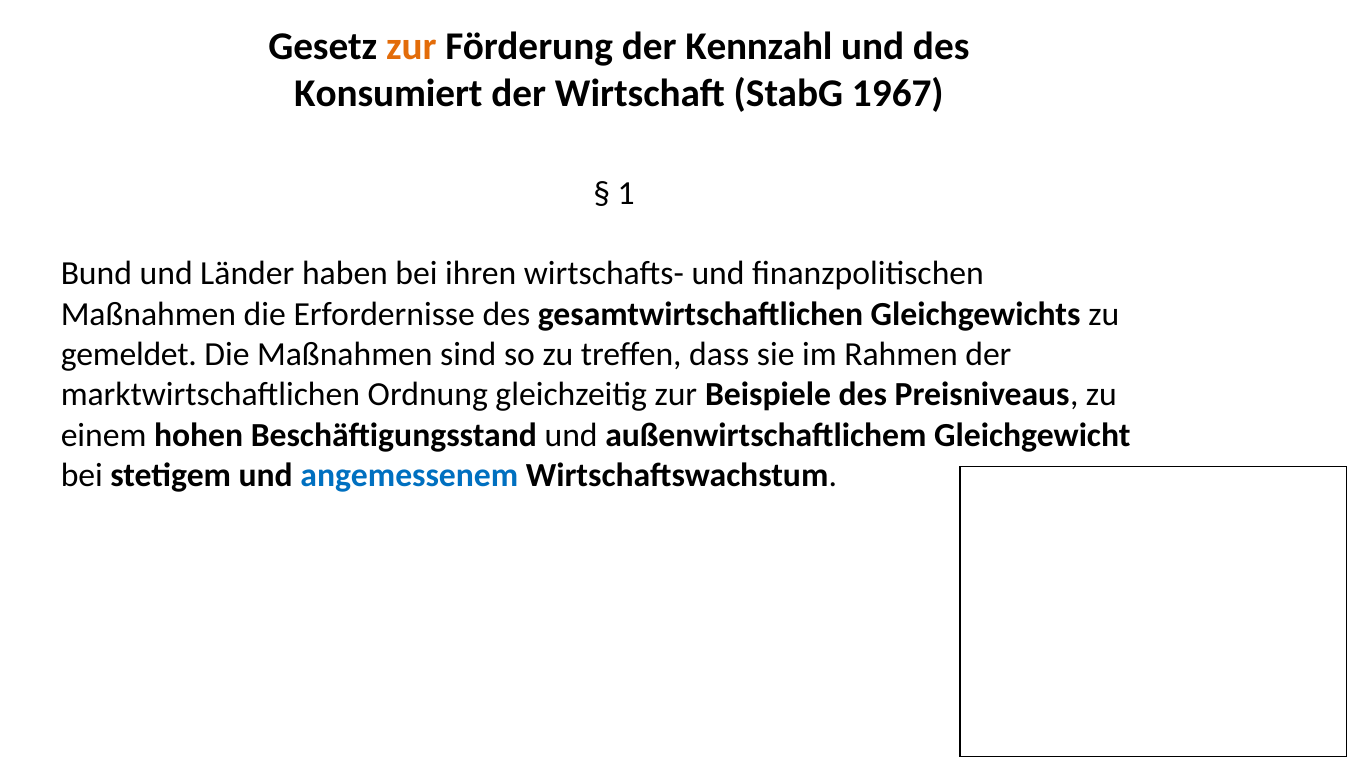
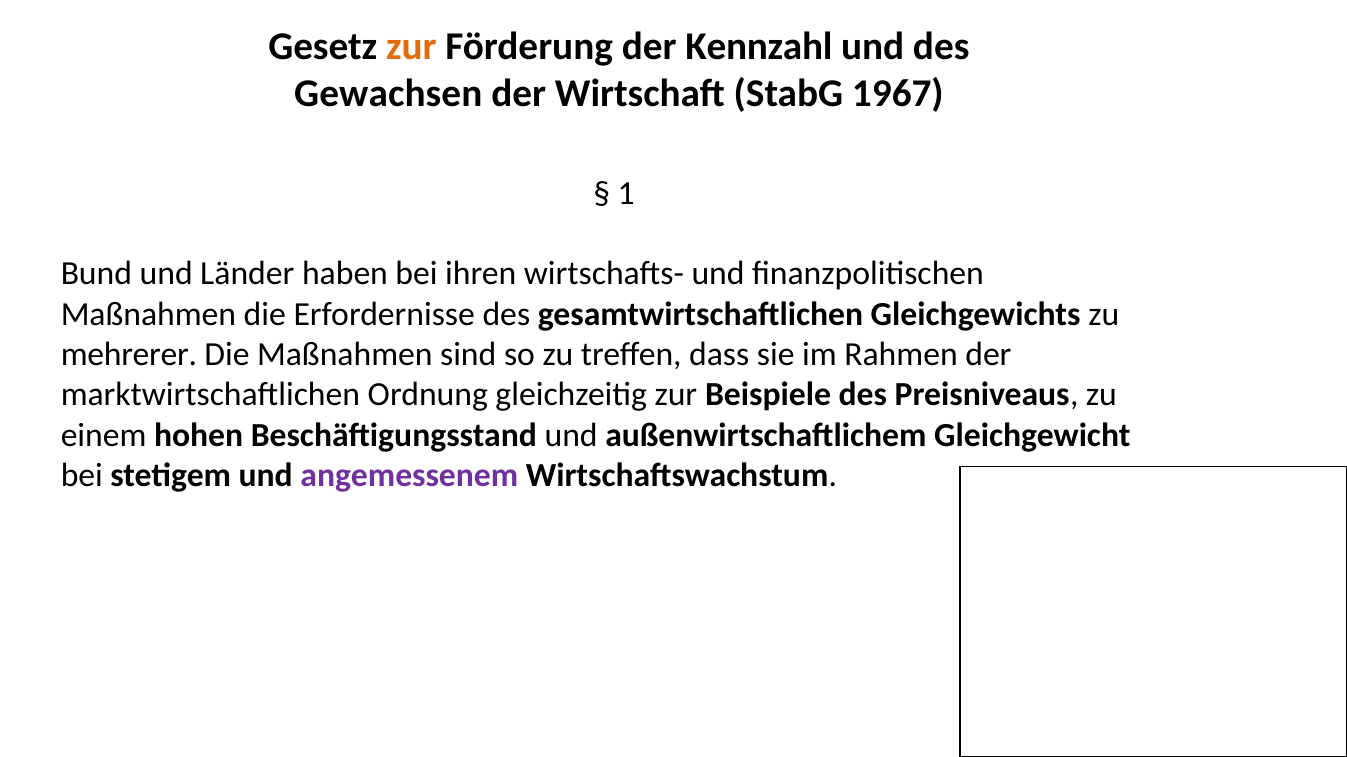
Konsumiert: Konsumiert -> Gewachsen
gemeldet: gemeldet -> mehrerer
angemessenem colour: blue -> purple
